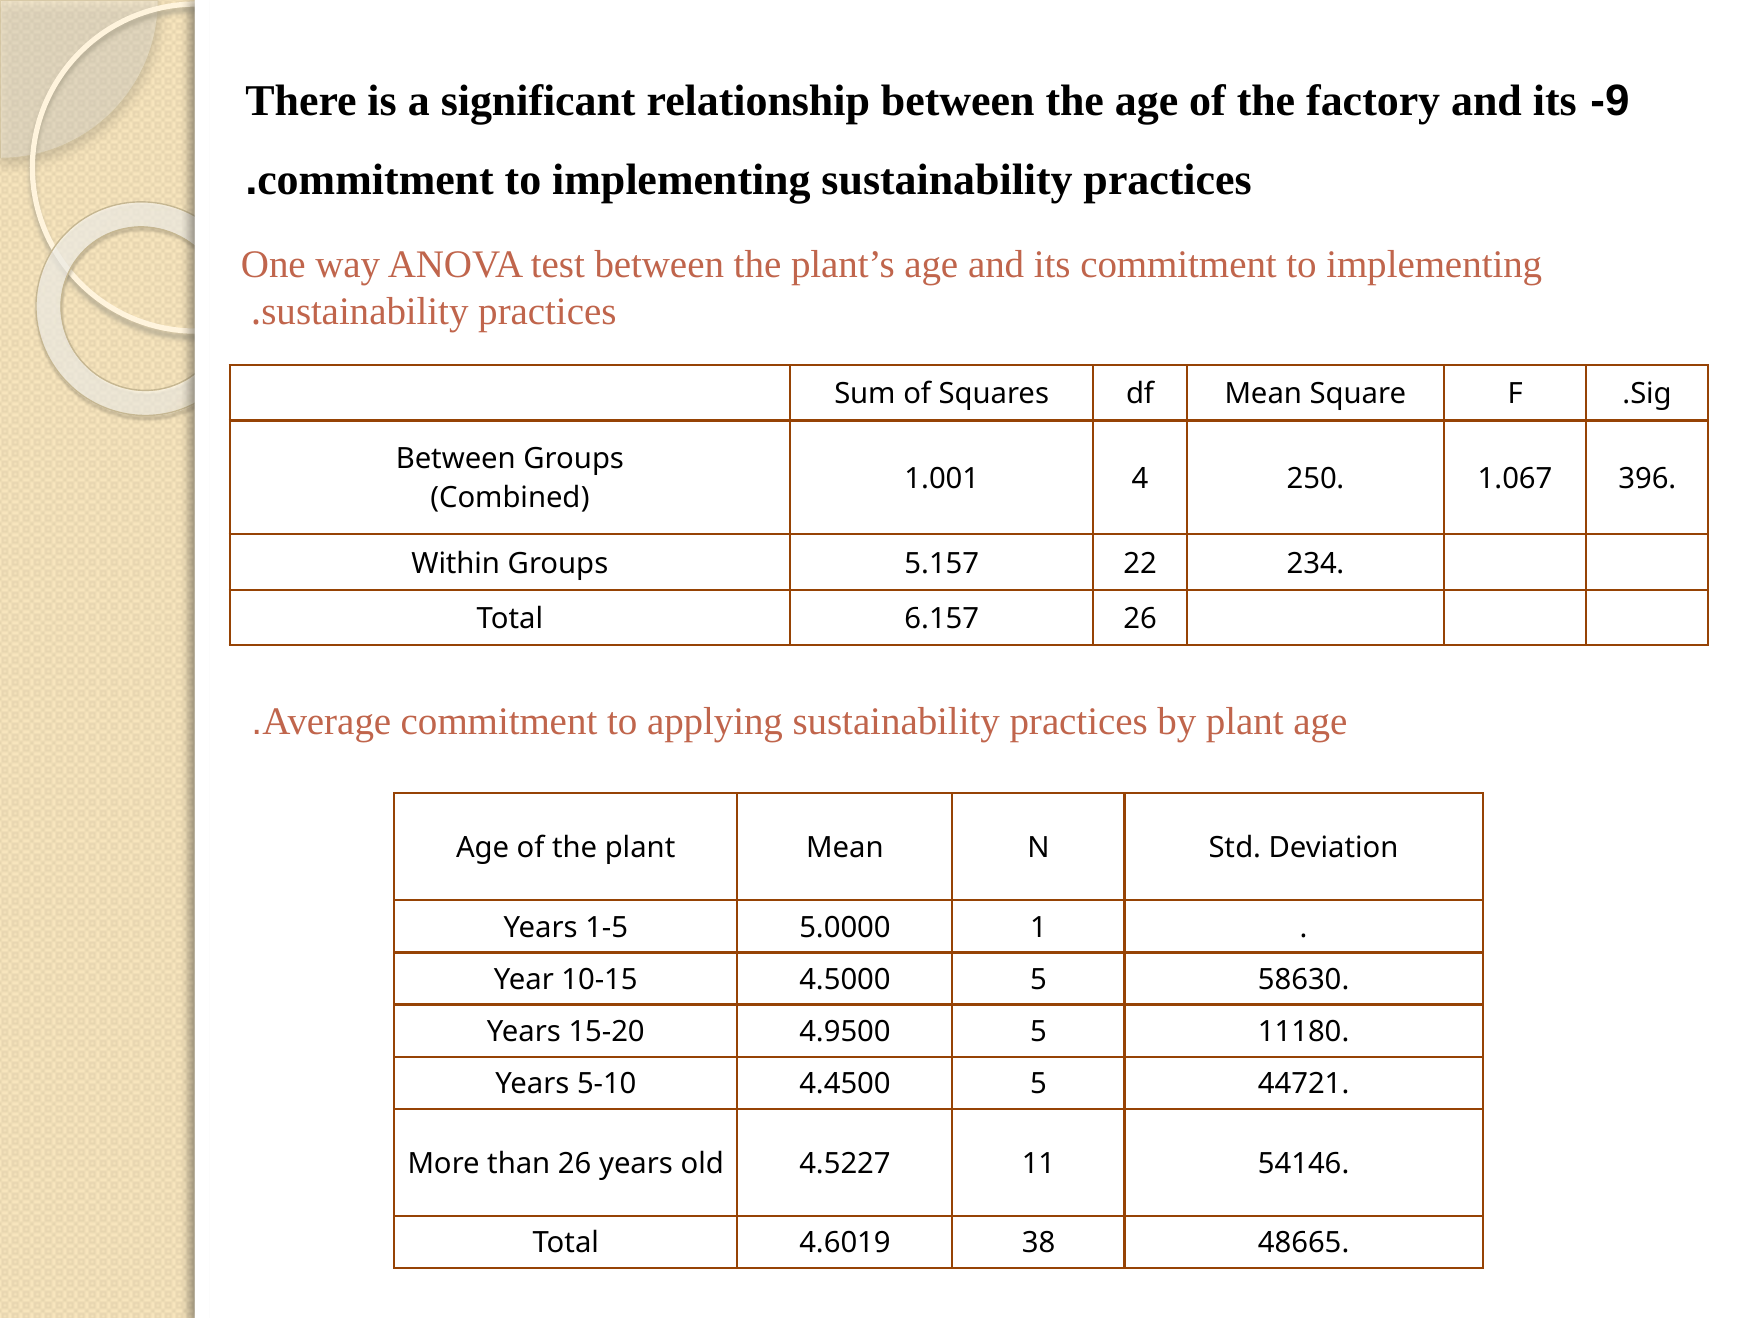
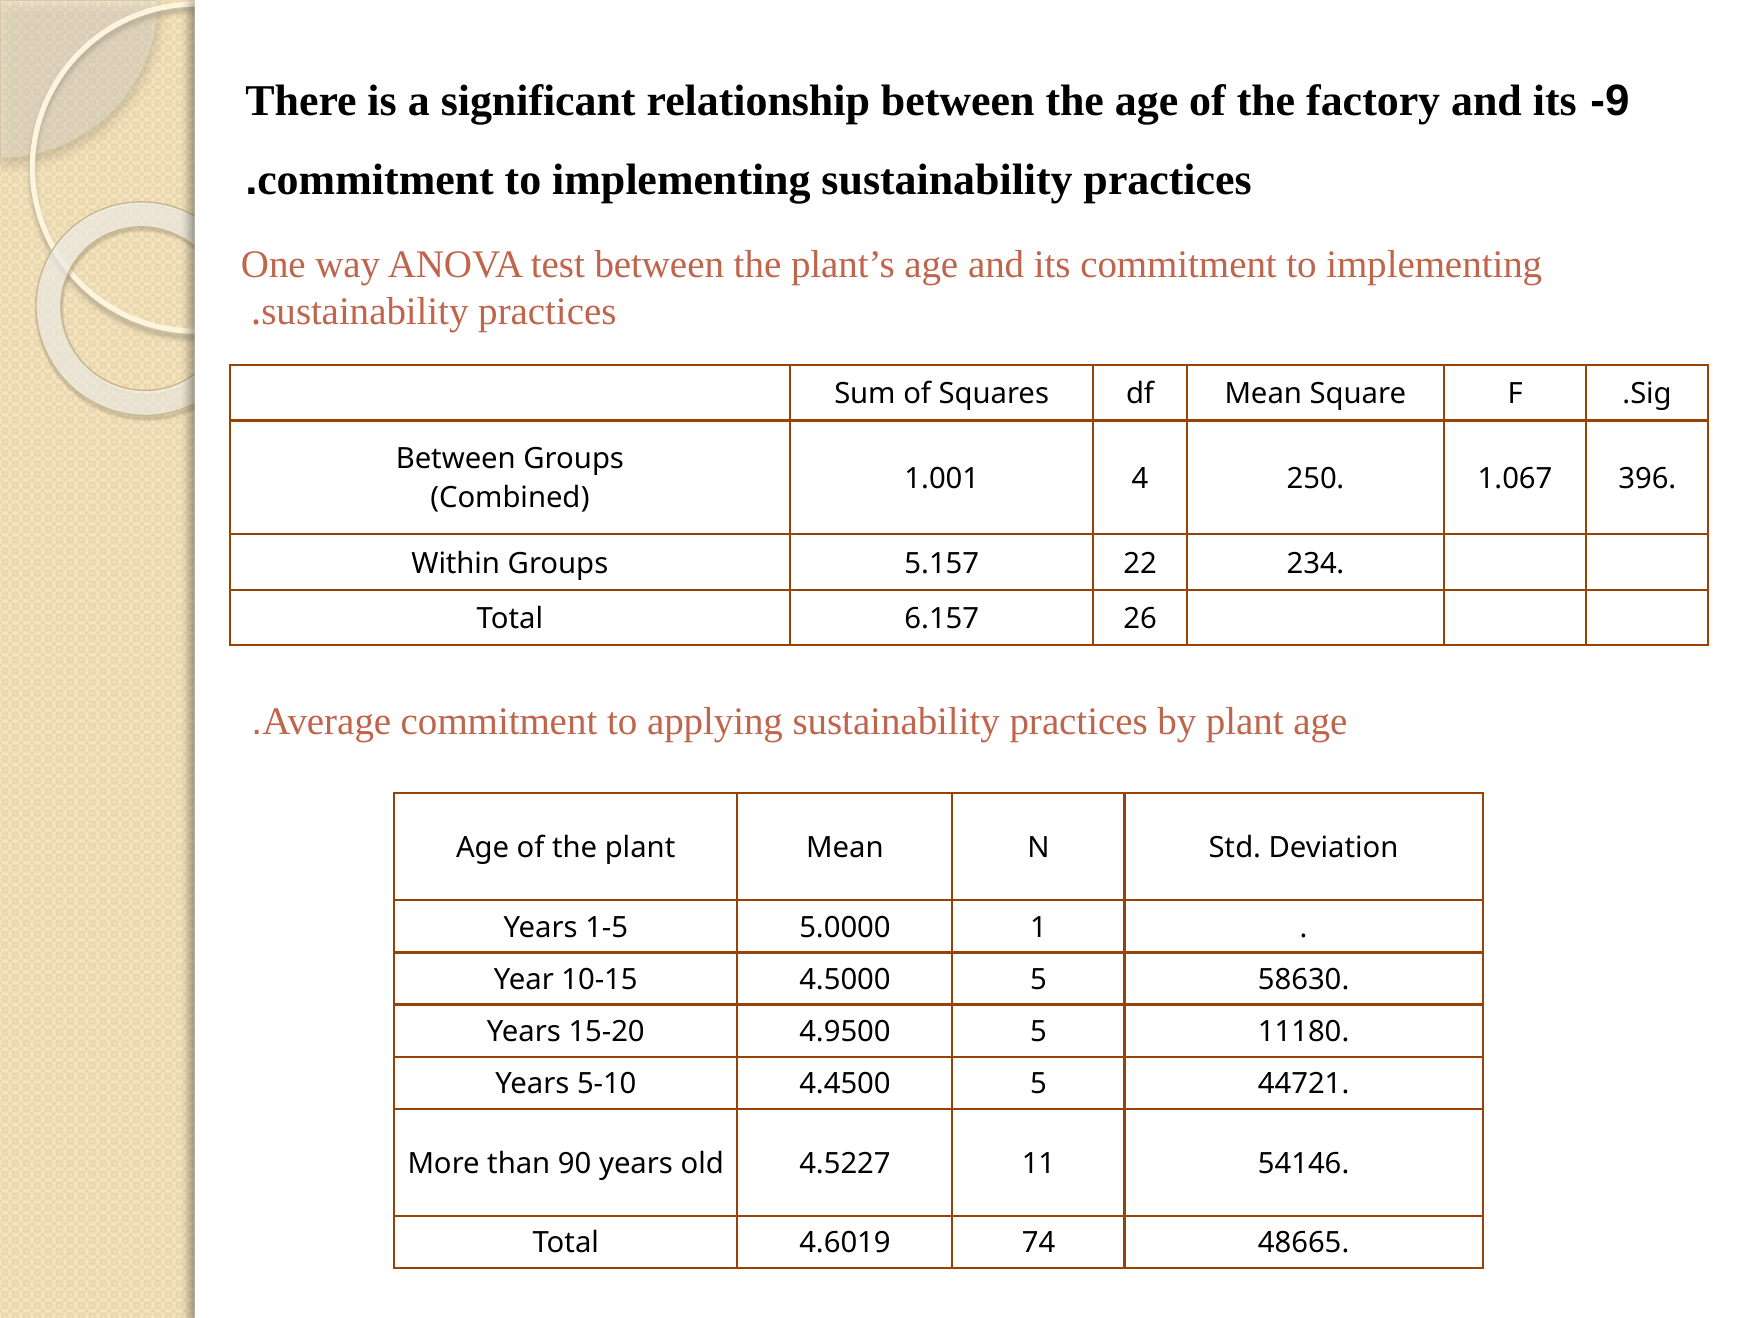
than 26: 26 -> 90
38: 38 -> 74
